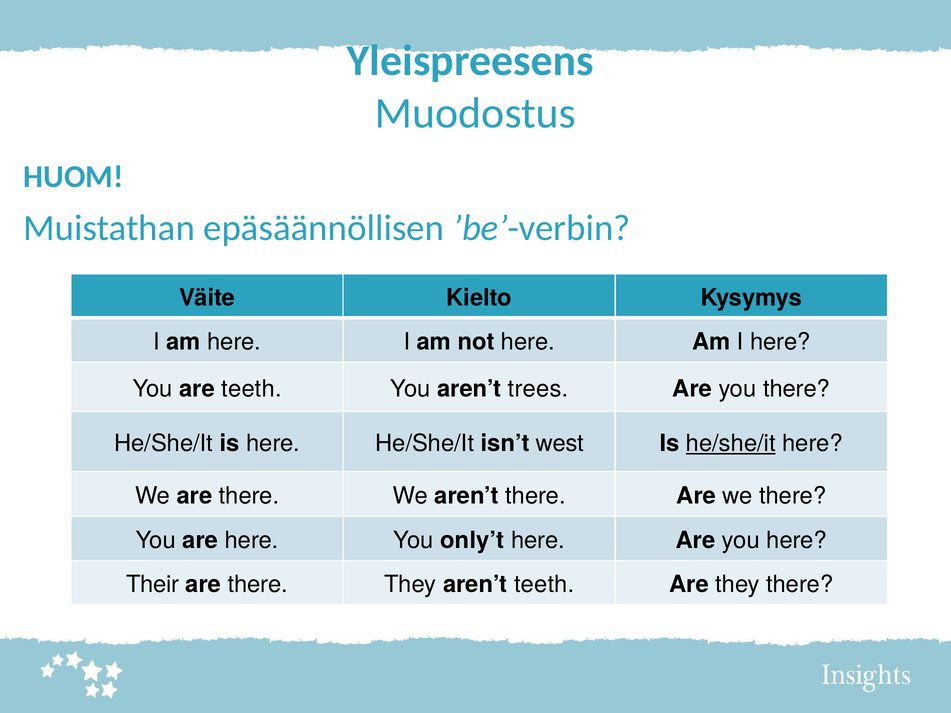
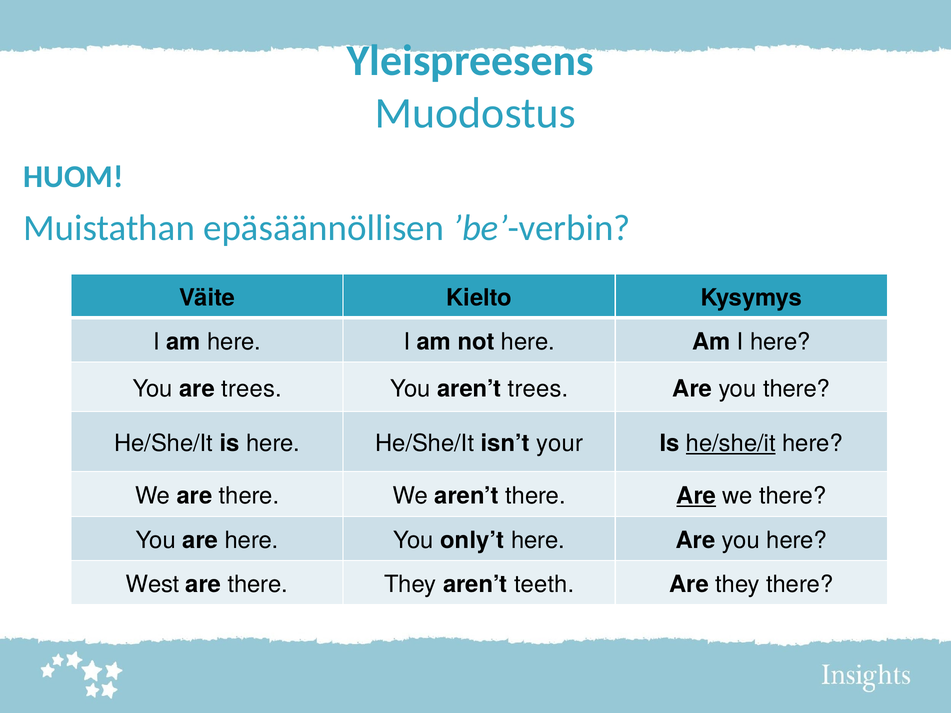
are teeth: teeth -> trees
west: west -> your
Are at (696, 496) underline: none -> present
Their: Their -> West
